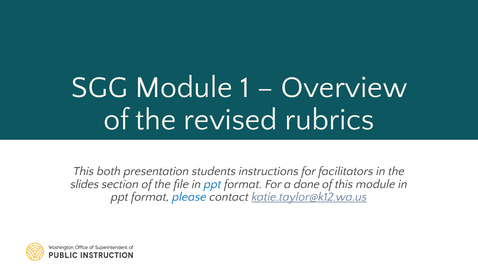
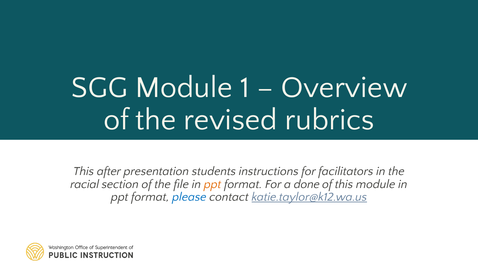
both: both -> after
slides: slides -> racial
ppt at (213, 184) colour: blue -> orange
